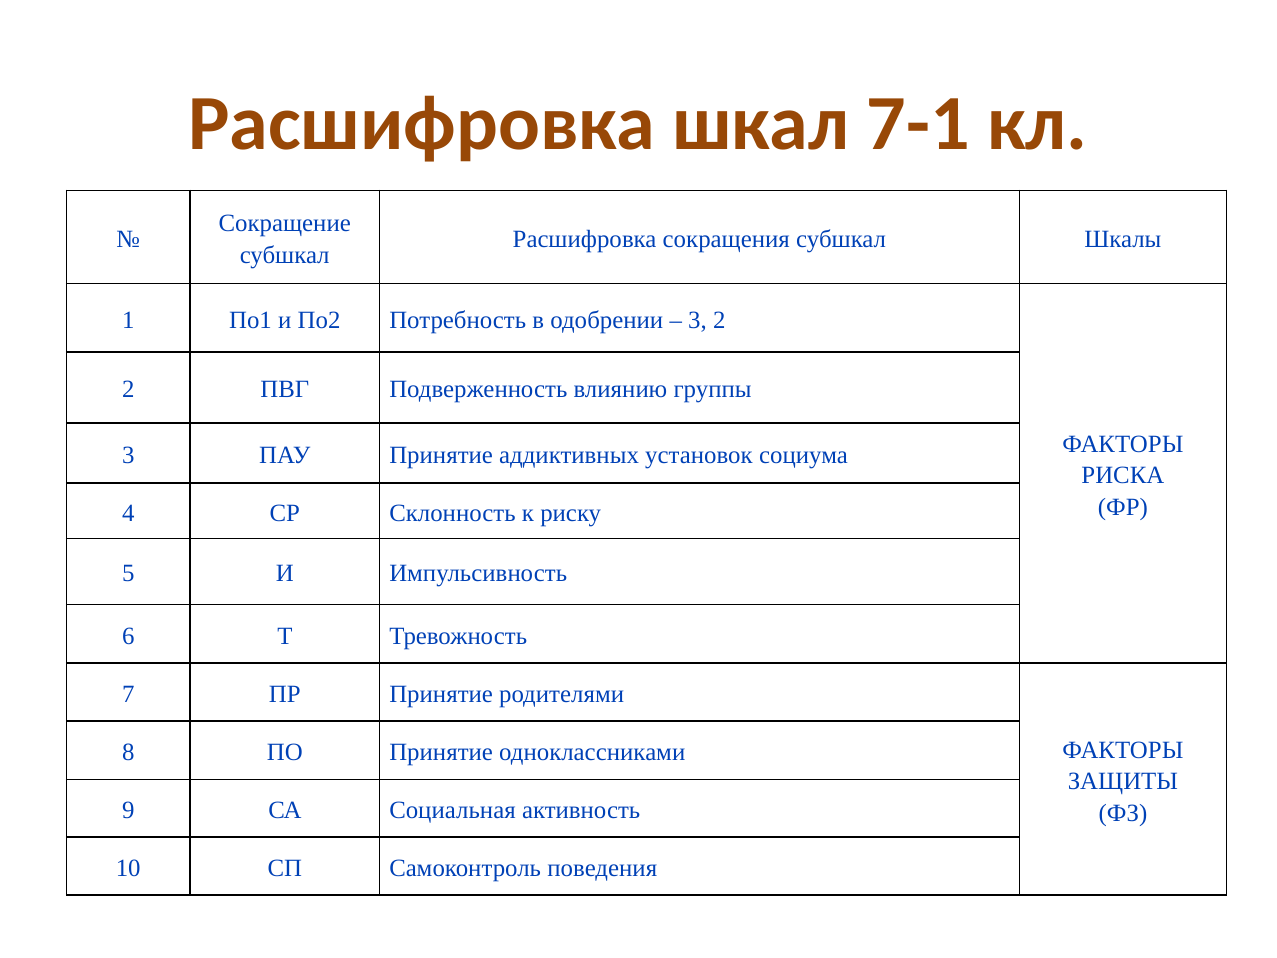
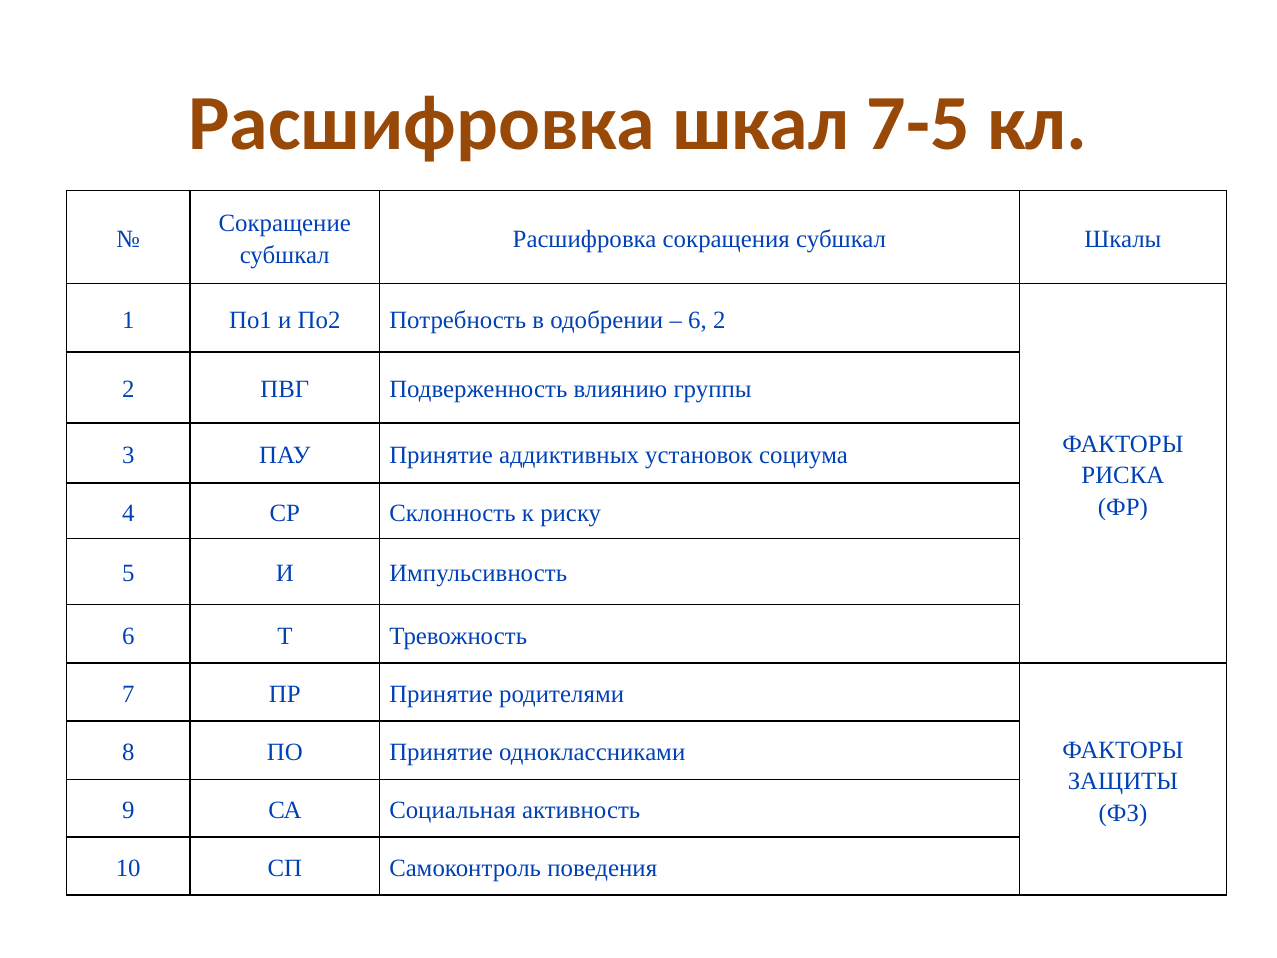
7-1: 7-1 -> 7-5
3 at (698, 320): 3 -> 6
